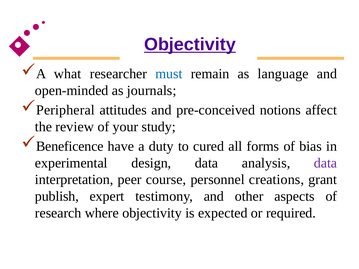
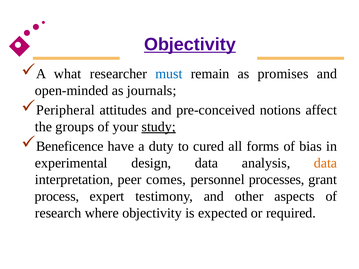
language: language -> promises
review: review -> groups
study underline: none -> present
data at (326, 163) colour: purple -> orange
course: course -> comes
creations: creations -> processes
publish: publish -> process
